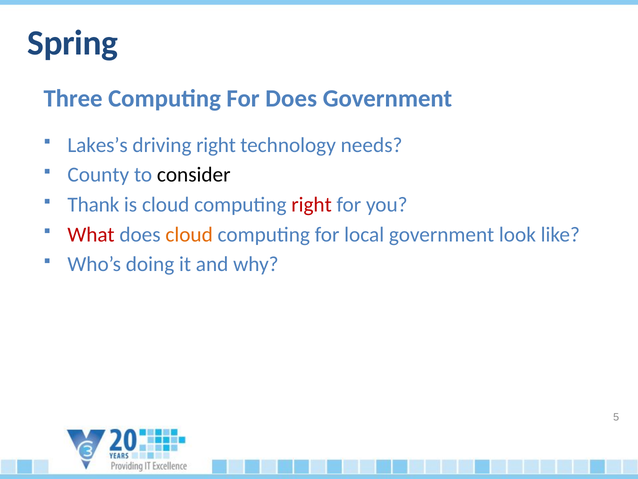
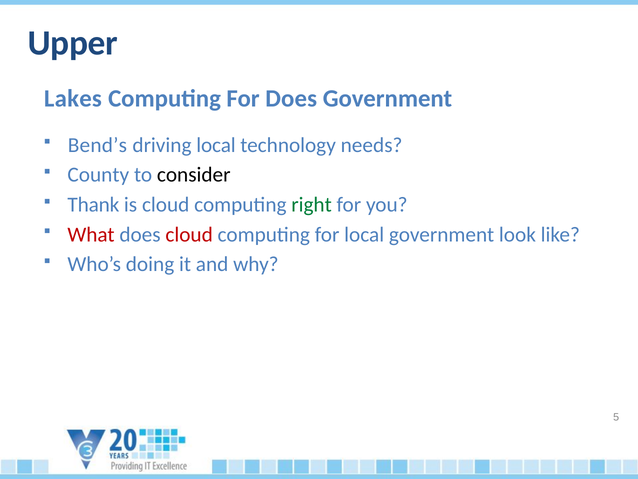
Spring: Spring -> Upper
Three: Three -> Lakes
Lakes’s: Lakes’s -> Bend’s
driving right: right -> local
right at (312, 205) colour: red -> green
cloud at (189, 234) colour: orange -> red
